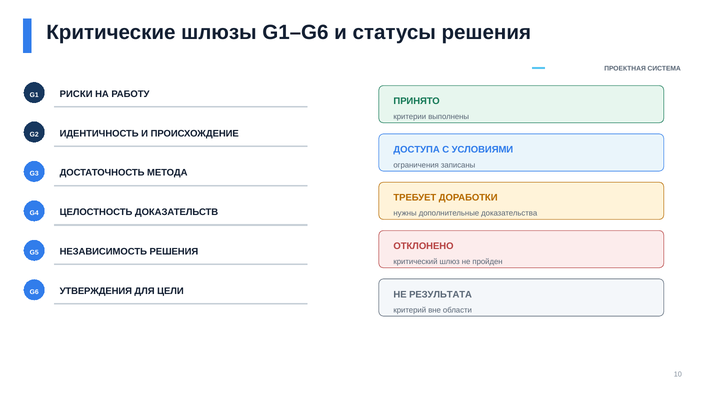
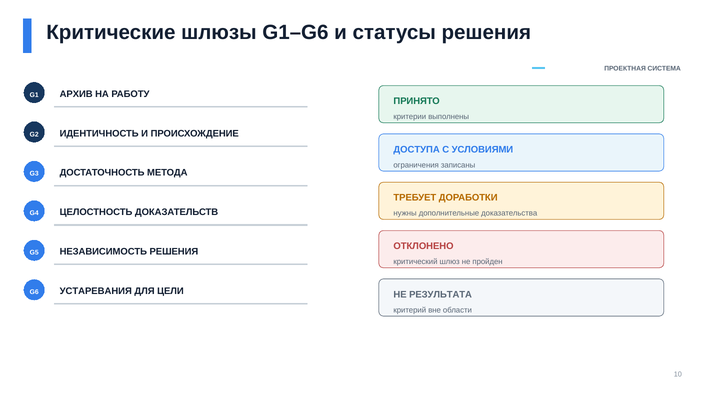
РИСКИ: РИСКИ -> АРХИВ
УТВЕРЖДЕНИЯ: УТВЕРЖДЕНИЯ -> УСТАРЕВАНИЯ
